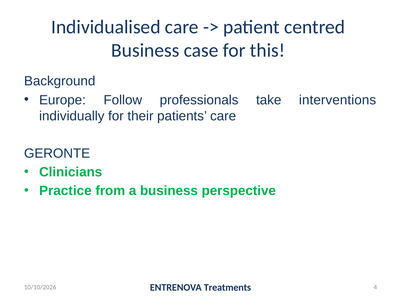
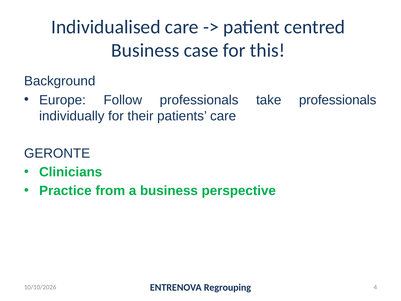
take interventions: interventions -> professionals
Treatments: Treatments -> Regrouping
